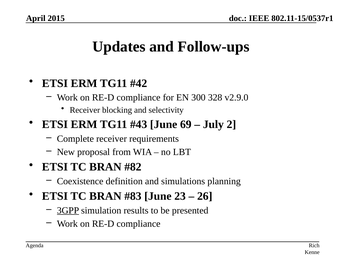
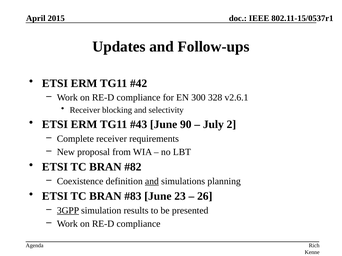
v2.9.0: v2.9.0 -> v2.6.1
69: 69 -> 90
and at (152, 182) underline: none -> present
